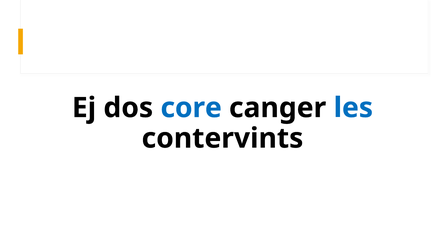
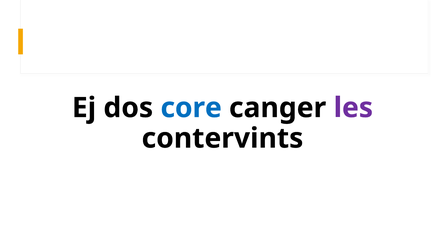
les colour: blue -> purple
